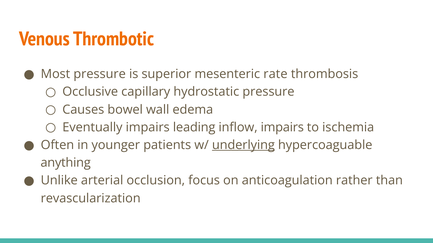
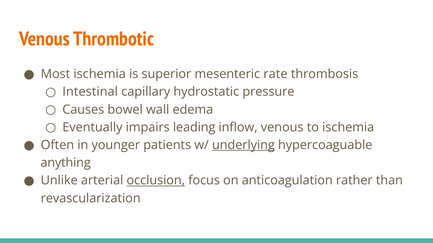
Most pressure: pressure -> ischemia
Occlusive: Occlusive -> Intestinal
inflow impairs: impairs -> venous
occlusion underline: none -> present
